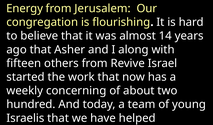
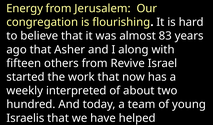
14: 14 -> 83
concerning: concerning -> interpreted
